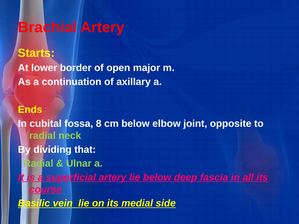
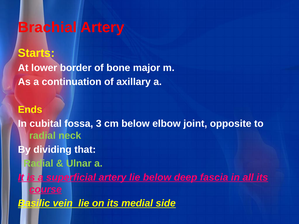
open: open -> bone
8: 8 -> 3
